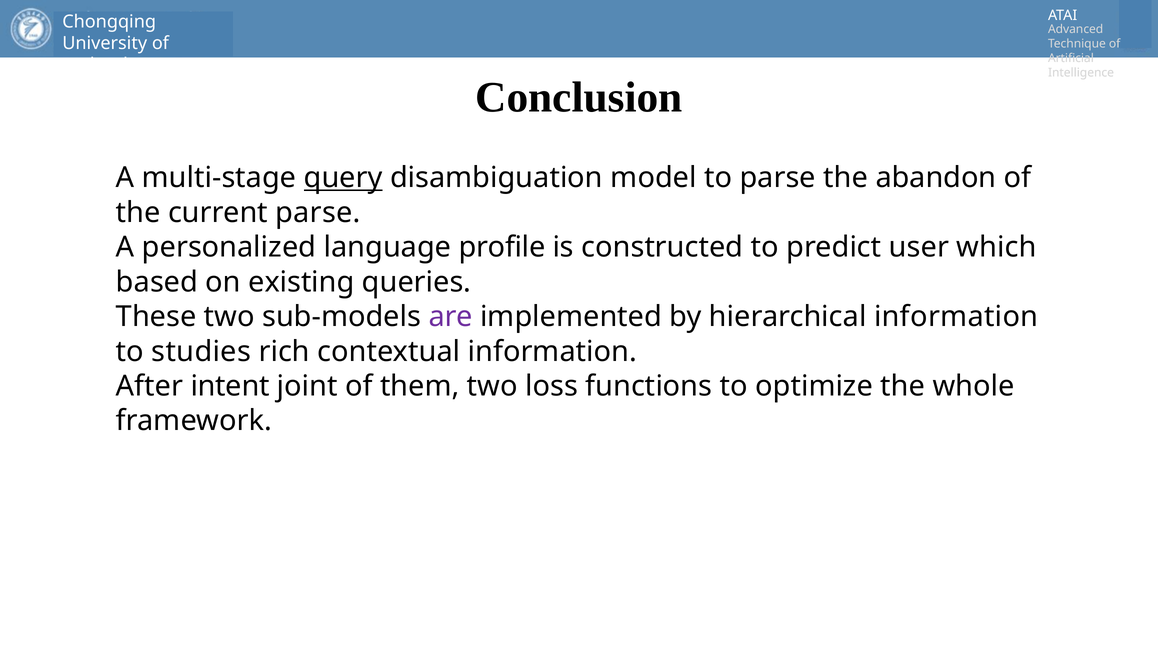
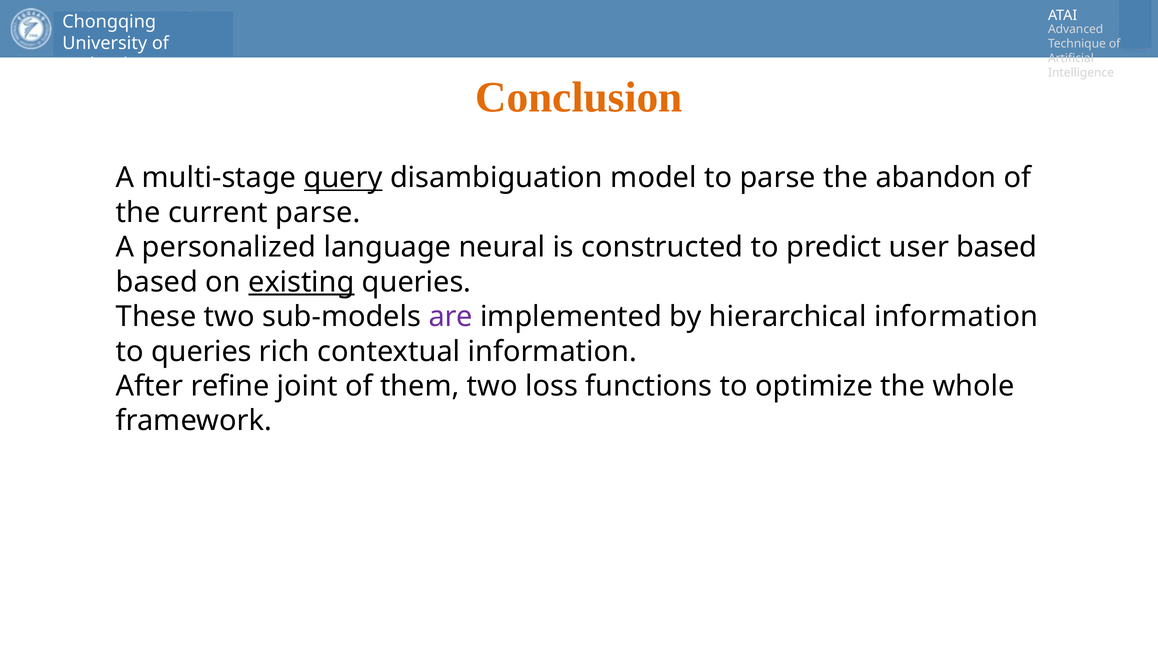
Conclusion colour: black -> orange
profile: profile -> neural
user which: which -> based
existing underline: none -> present
to studies: studies -> queries
intent: intent -> refine
